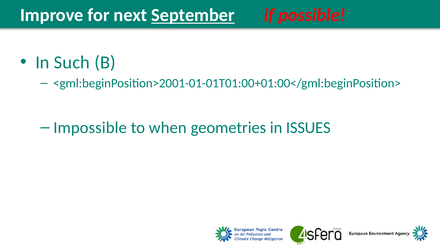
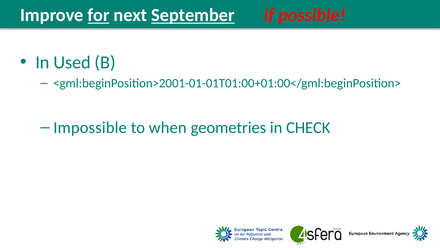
for underline: none -> present
Such: Such -> Used
ISSUES: ISSUES -> CHECK
